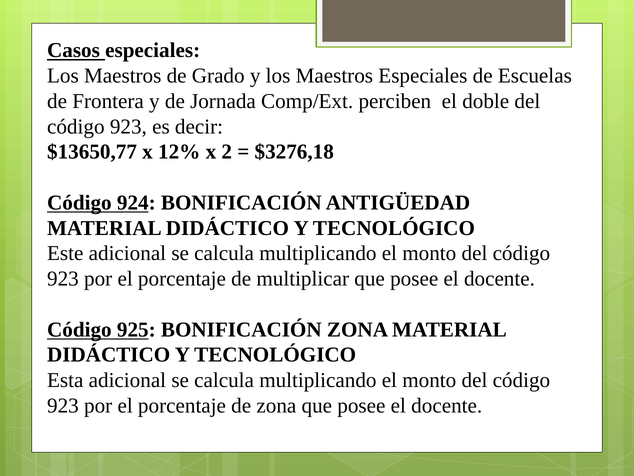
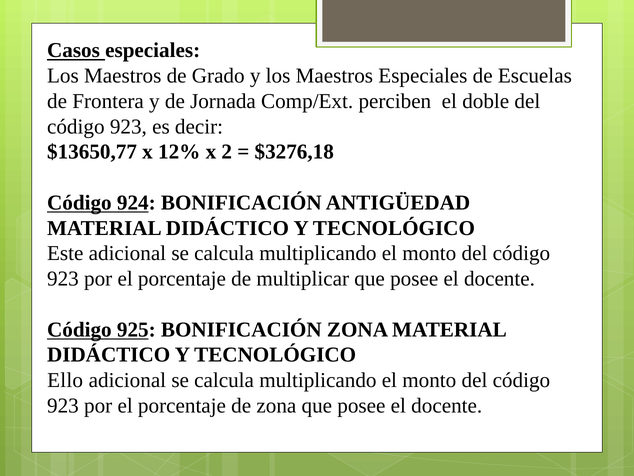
Esta: Esta -> Ello
